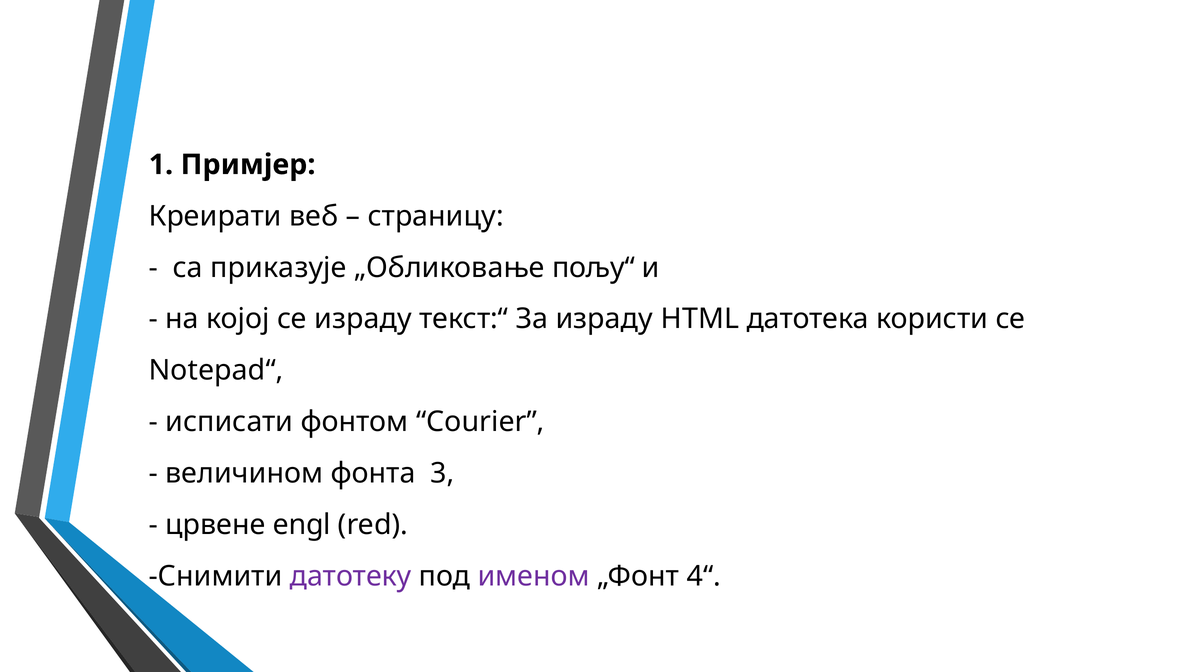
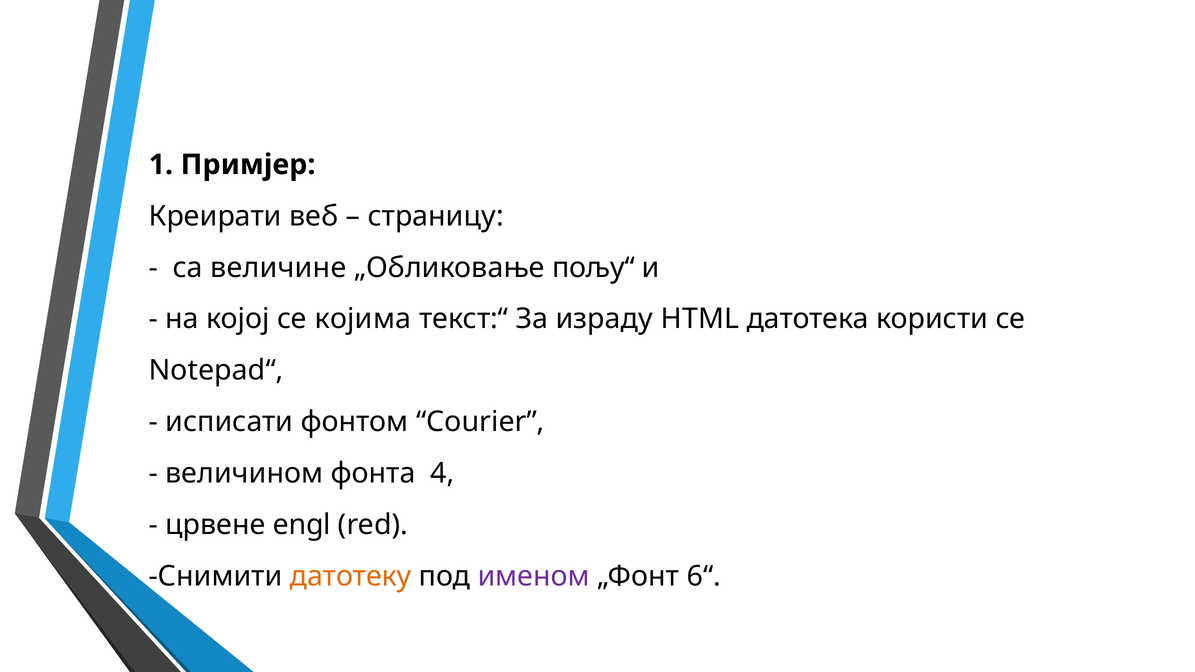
приказује: приказује -> величине
се израду: израду -> којима
3: 3 -> 4
датотеку colour: purple -> orange
4“: 4“ -> 6“
